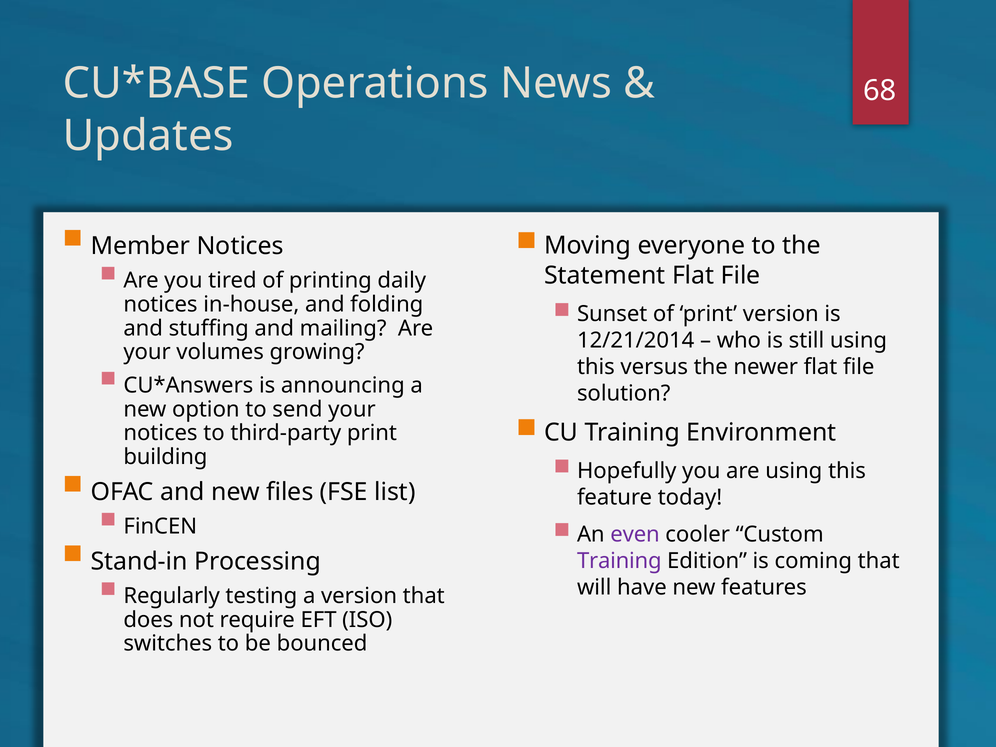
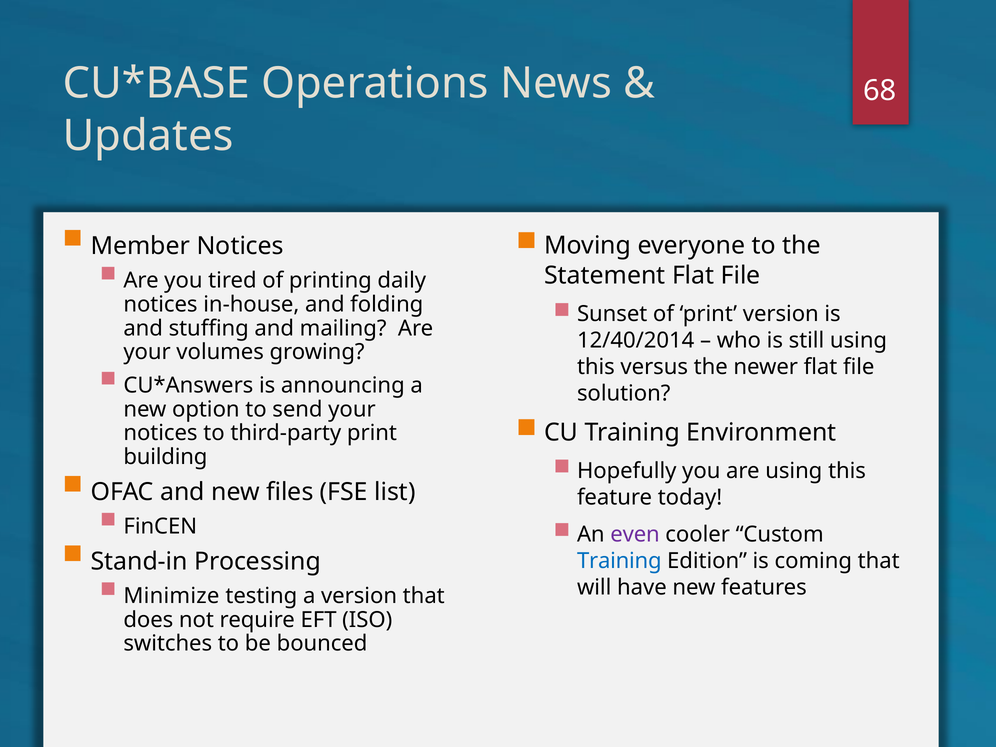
12/21/2014: 12/21/2014 -> 12/40/2014
Training at (619, 561) colour: purple -> blue
Regularly: Regularly -> Minimize
